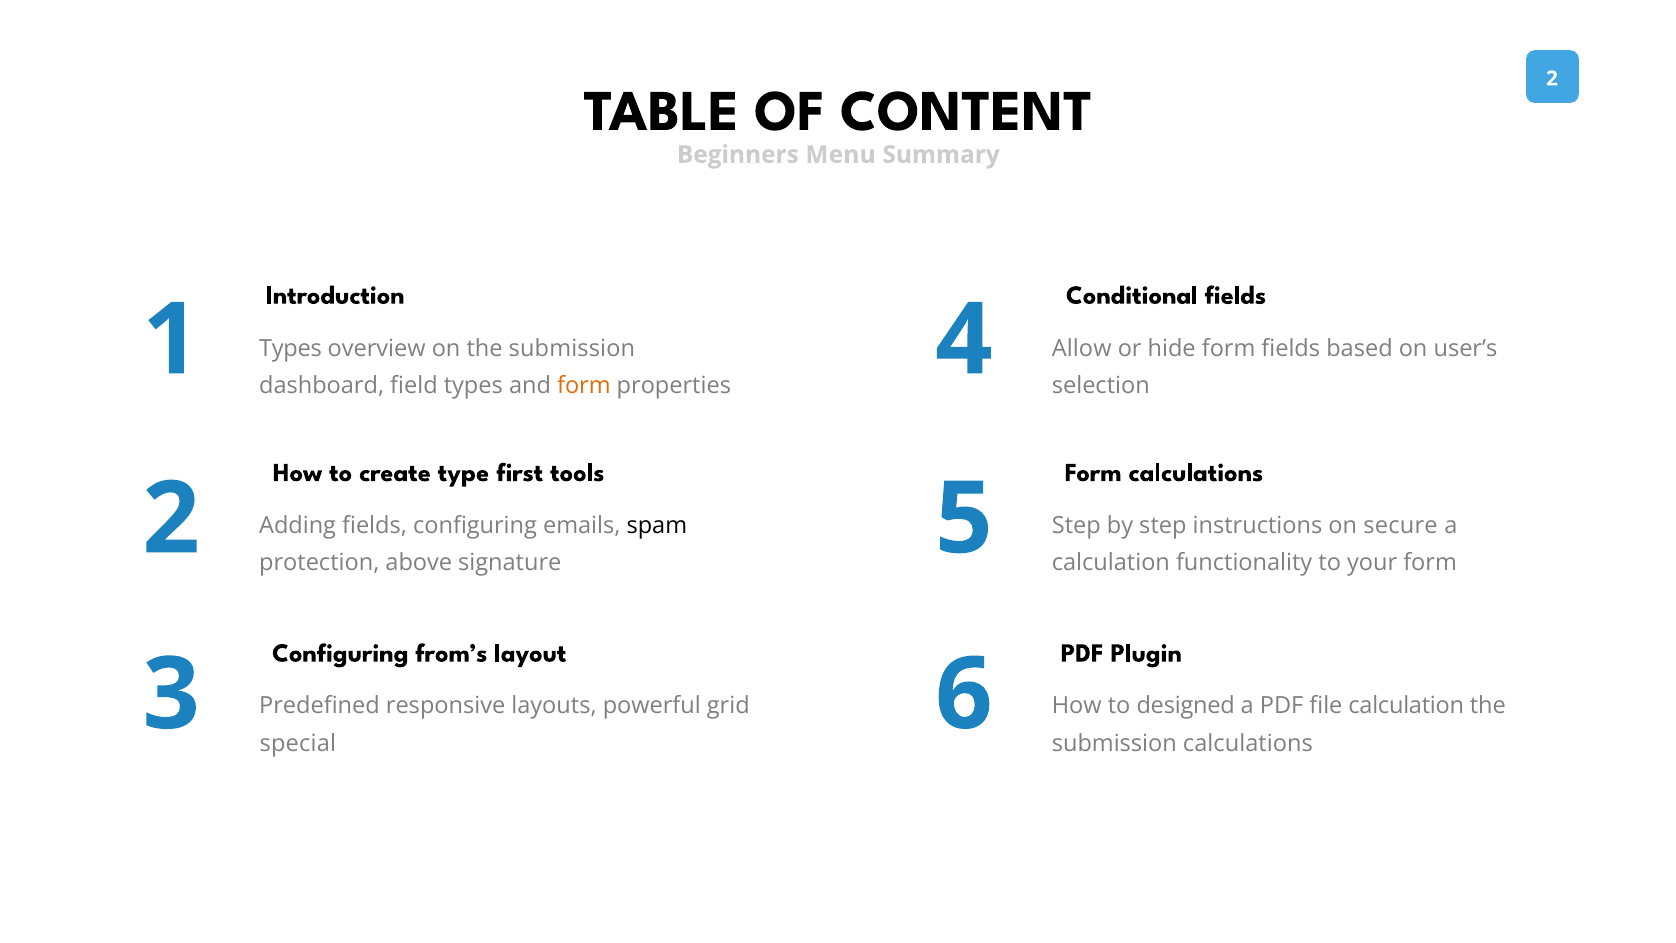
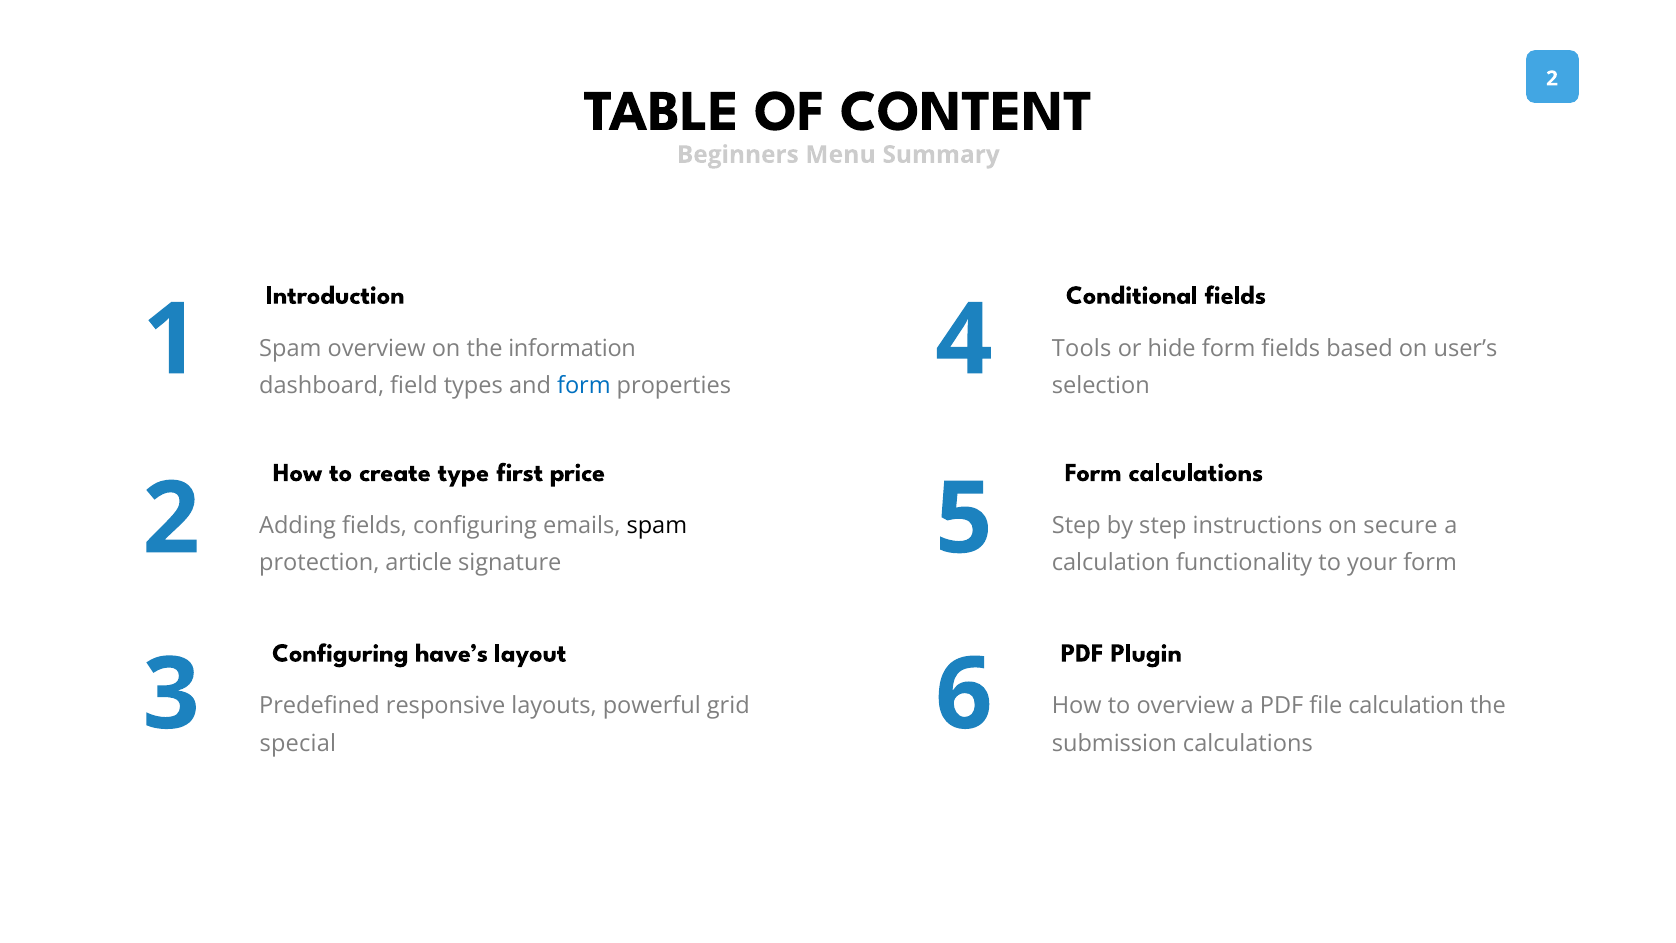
Types at (290, 348): Types -> Spam
on the submission: submission -> information
Allow: Allow -> Tools
form at (584, 386) colour: orange -> blue
tools: tools -> price
above: above -> article
from’s: from’s -> have’s
to designed: designed -> overview
